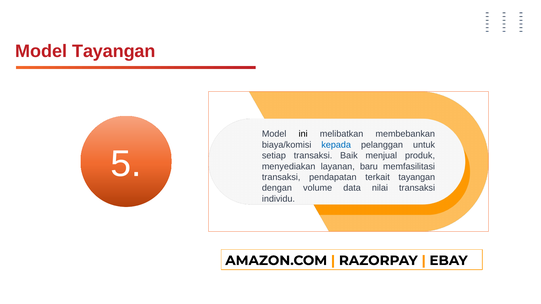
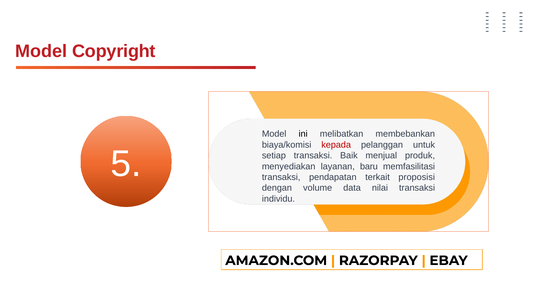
Model Tayangan: Tayangan -> Copyright
kepada colour: blue -> red
terkait tayangan: tayangan -> proposisi
